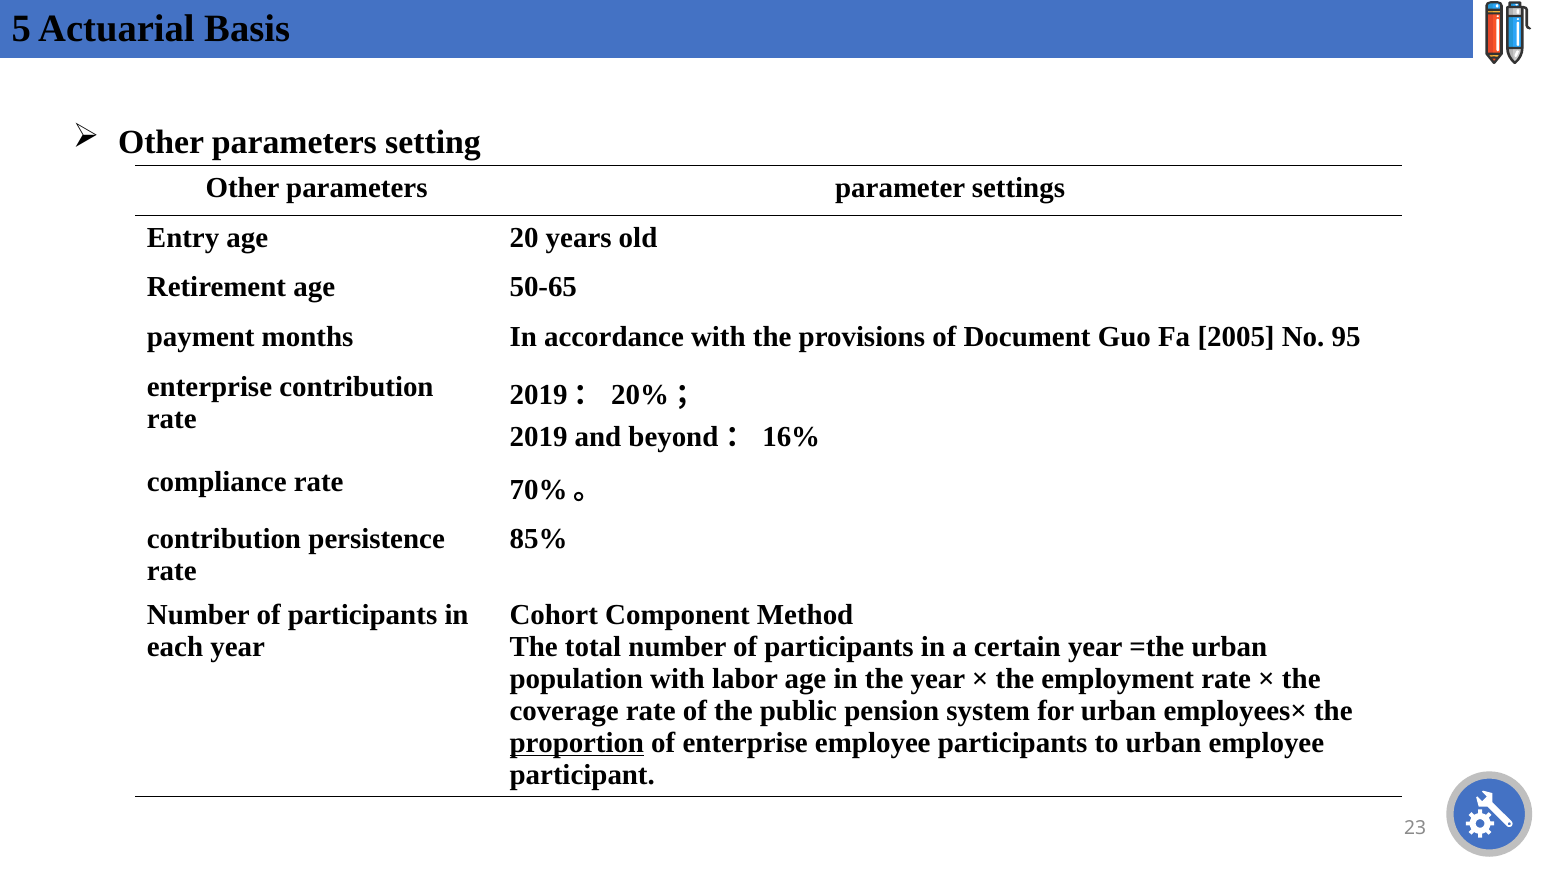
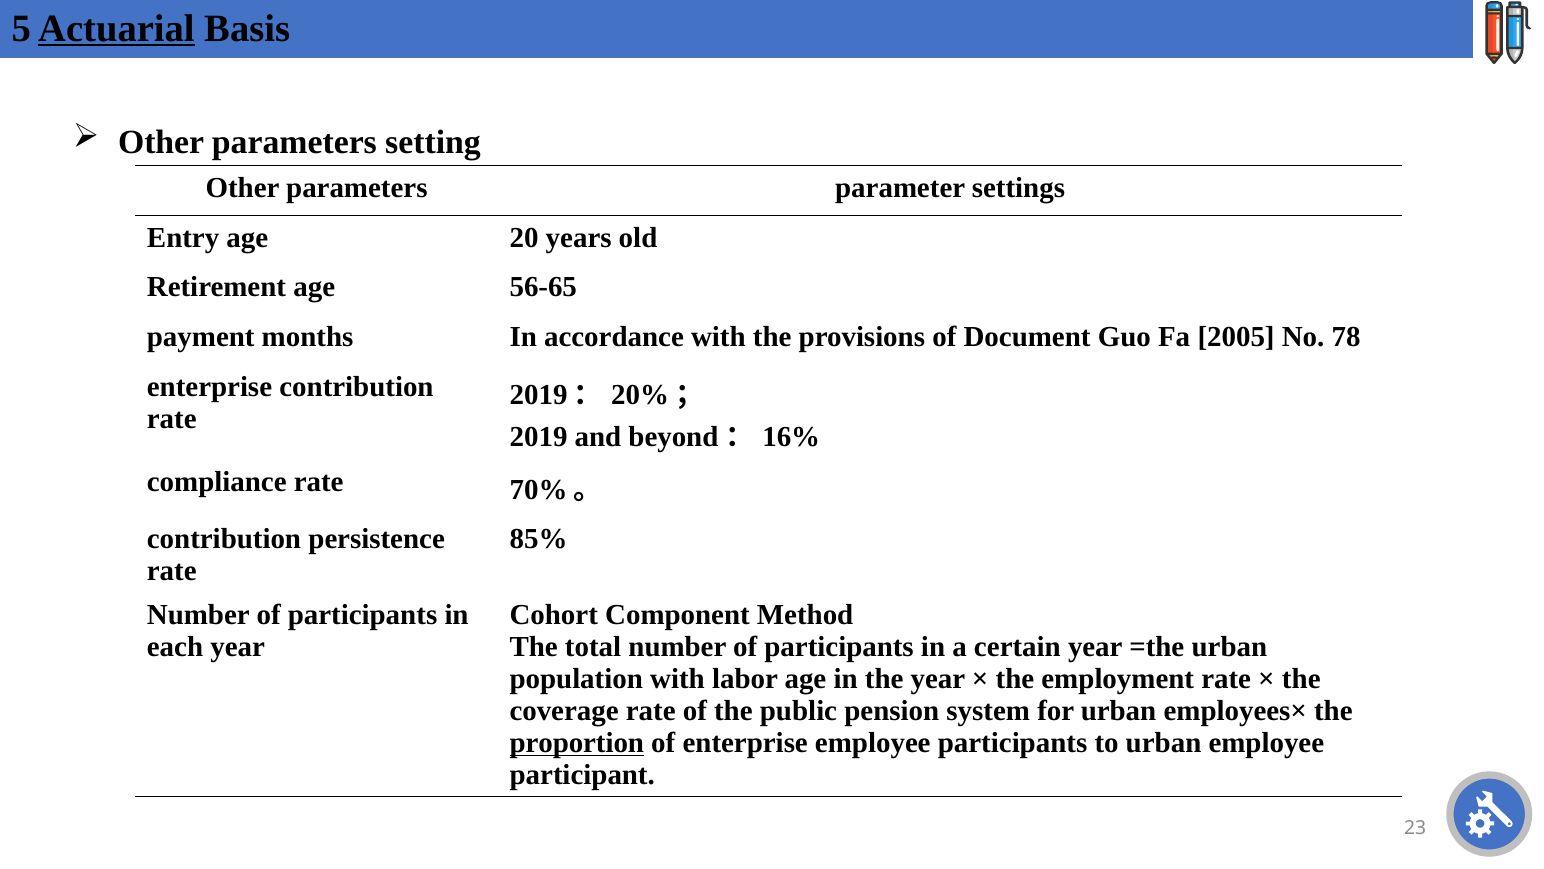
Actuarial underline: none -> present
50-65: 50-65 -> 56-65
95: 95 -> 78
